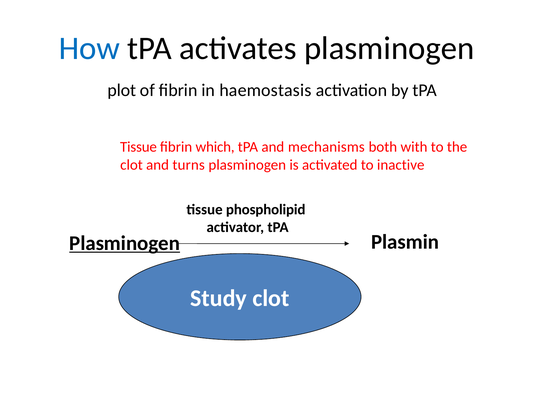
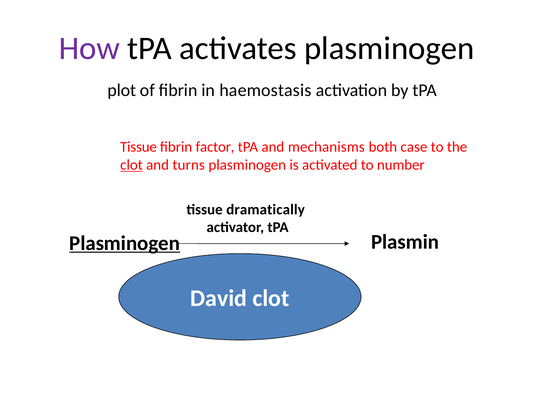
How colour: blue -> purple
which: which -> factor
with: with -> case
clot at (131, 165) underline: none -> present
inactive: inactive -> number
phospholipid: phospholipid -> dramatically
Study: Study -> David
